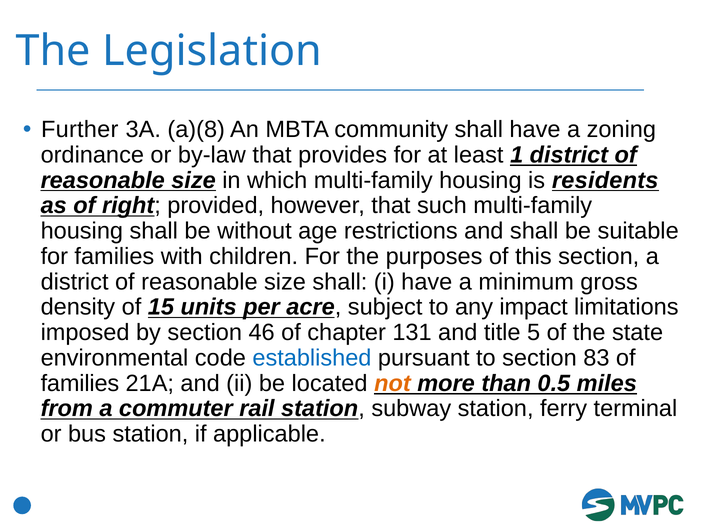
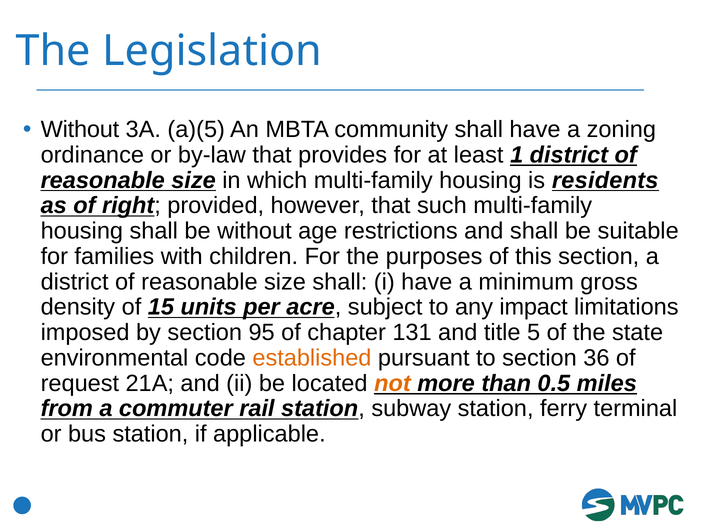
Further at (80, 130): Further -> Without
a)(8: a)(8 -> a)(5
46: 46 -> 95
established colour: blue -> orange
83: 83 -> 36
families at (80, 384): families -> request
